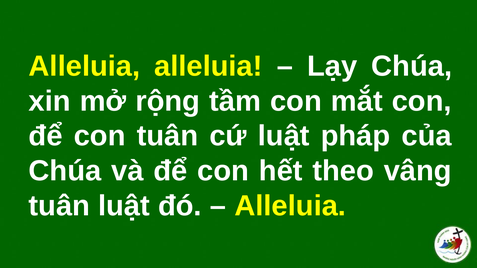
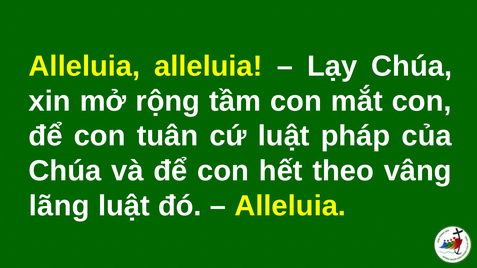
tuân at (59, 206): tuân -> lãng
